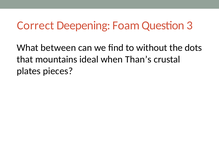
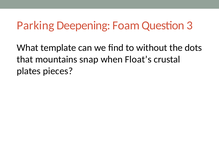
Correct: Correct -> Parking
between: between -> template
ideal: ideal -> snap
Than’s: Than’s -> Float’s
